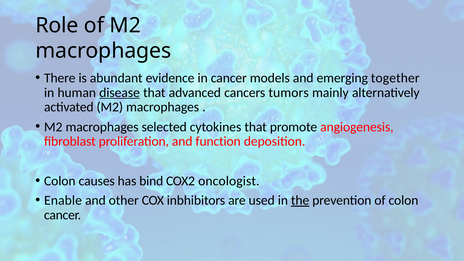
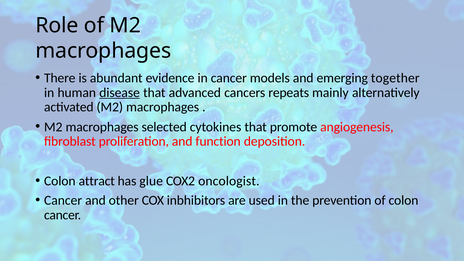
tumors: tumors -> repeats
causes: causes -> attract
bind: bind -> glue
Enable at (63, 200): Enable -> Cancer
the underline: present -> none
